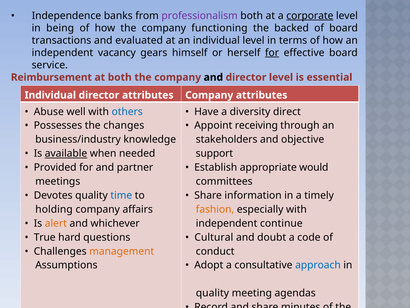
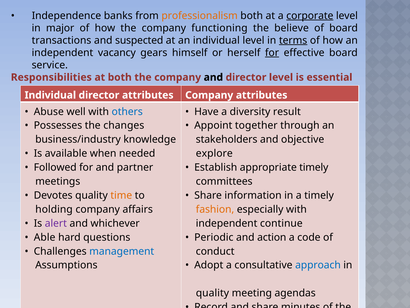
professionalism colour: purple -> orange
being: being -> major
backed: backed -> believe
evaluated: evaluated -> suspected
terms underline: none -> present
Reimbursement: Reimbursement -> Responsibilities
direct: direct -> result
receiving: receiving -> together
available underline: present -> none
support: support -> explore
Provided: Provided -> Followed
appropriate would: would -> timely
time colour: blue -> orange
alert colour: orange -> purple
True: True -> Able
Cultural: Cultural -> Periodic
doubt: doubt -> action
management colour: orange -> blue
